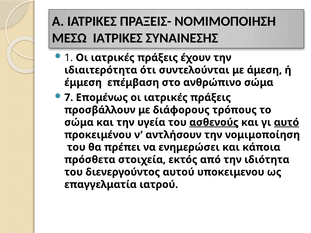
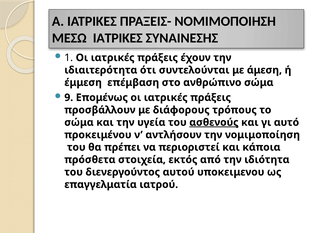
7: 7 -> 9
αυτό underline: present -> none
ενημερώσει: ενημερώσει -> περιοριστεί
